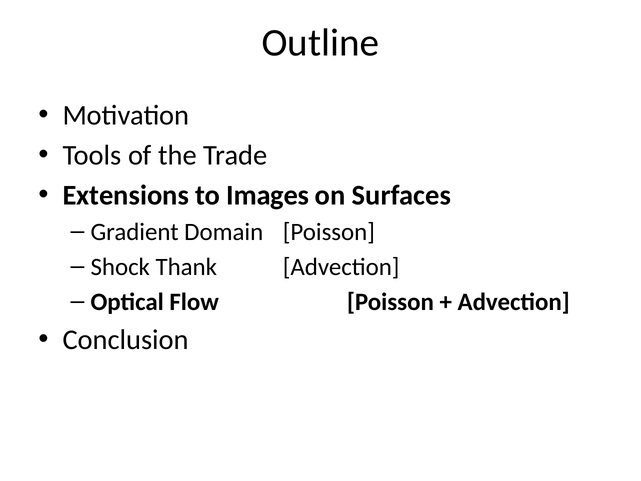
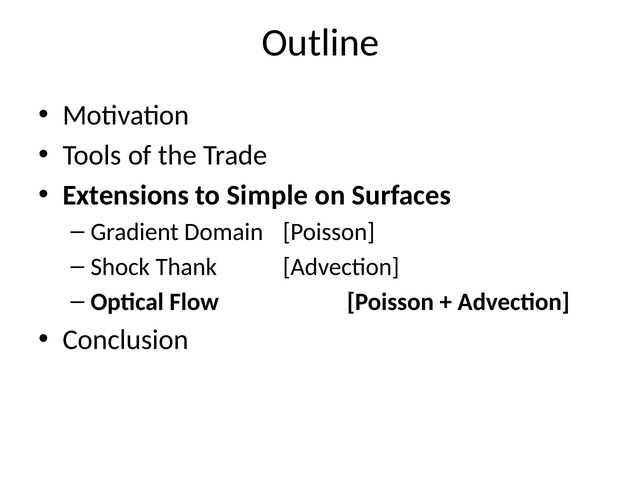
Images: Images -> Simple
